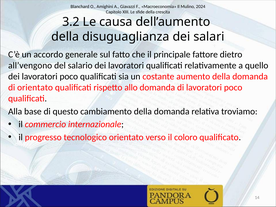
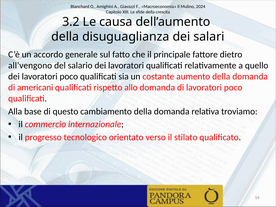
di orientato: orientato -> americani
coloro: coloro -> stilato
